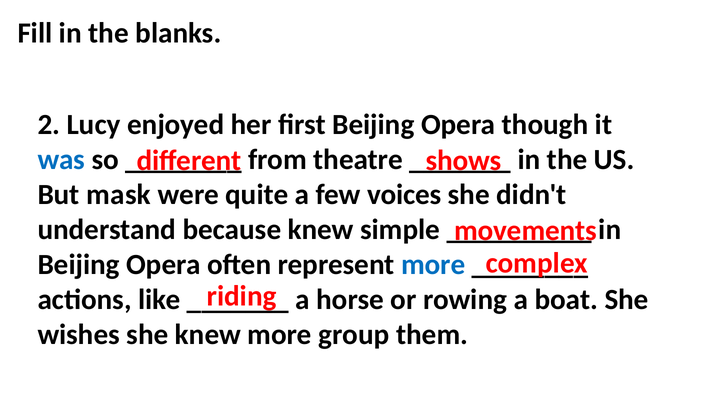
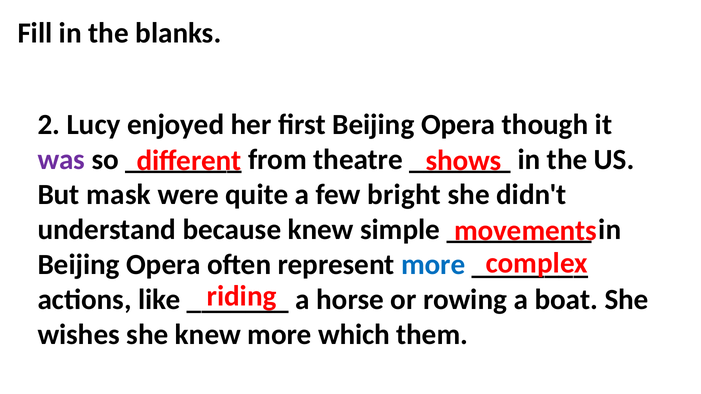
was colour: blue -> purple
voices: voices -> bright
group: group -> which
